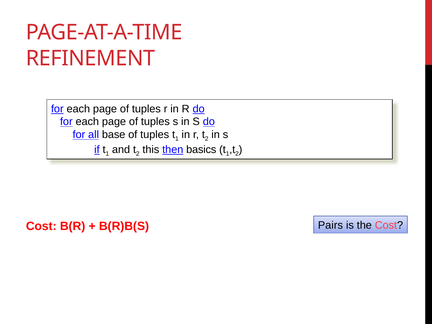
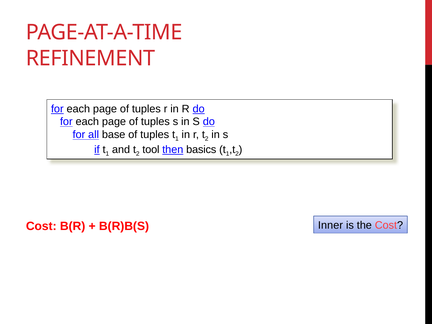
this: this -> tool
Pairs: Pairs -> Inner
